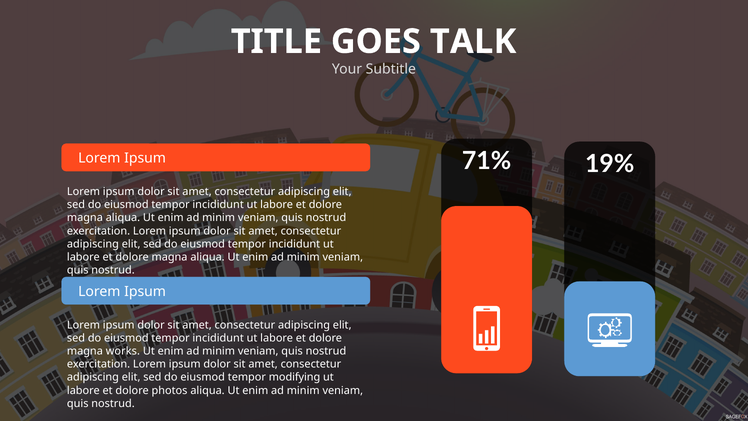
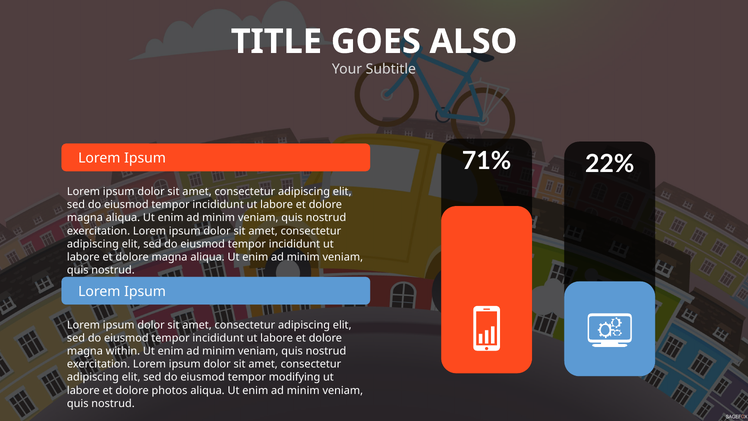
TALK: TALK -> ALSO
19%: 19% -> 22%
works: works -> within
